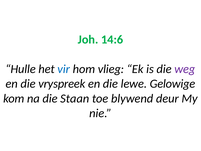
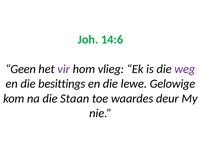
Hulle: Hulle -> Geen
vir colour: blue -> purple
vryspreek: vryspreek -> besittings
blywend: blywend -> waardes
